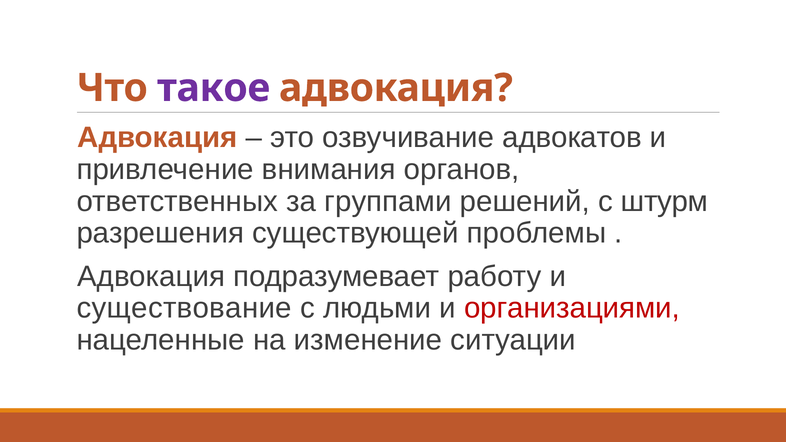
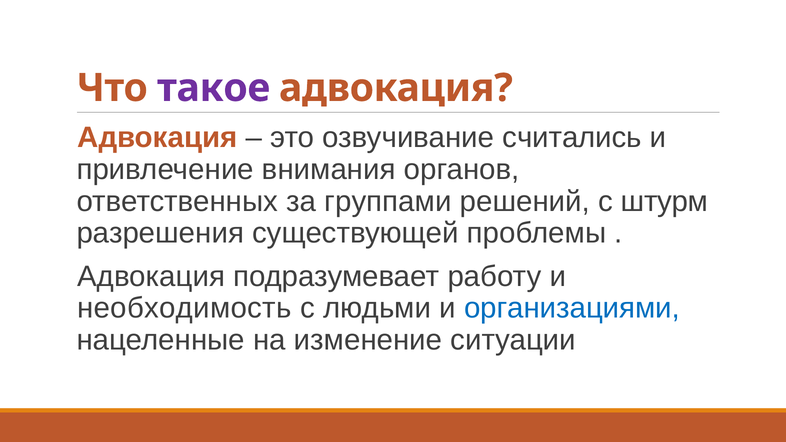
адвокатов: адвокатов -> считались
существование: существование -> необходимость
организациями colour: red -> blue
